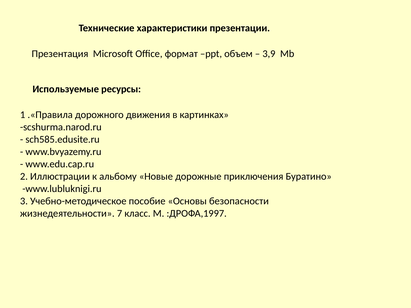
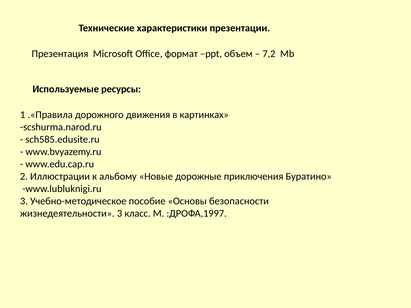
3,9: 3,9 -> 7,2
жизнедеятельности 7: 7 -> 3
